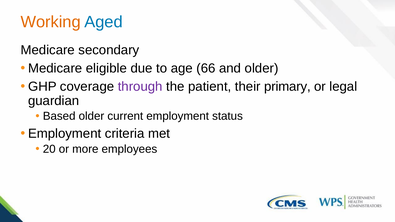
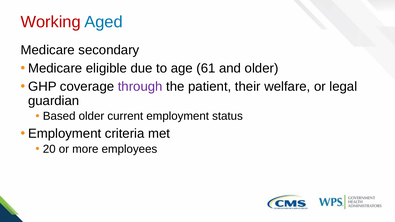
Working colour: orange -> red
66: 66 -> 61
primary: primary -> welfare
